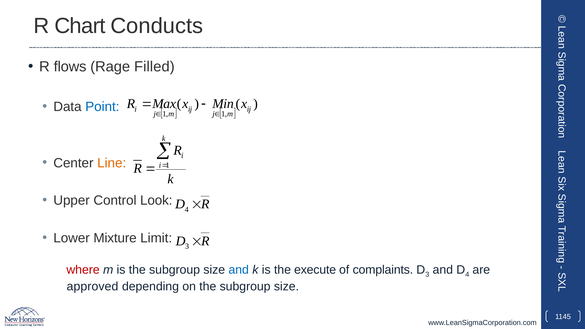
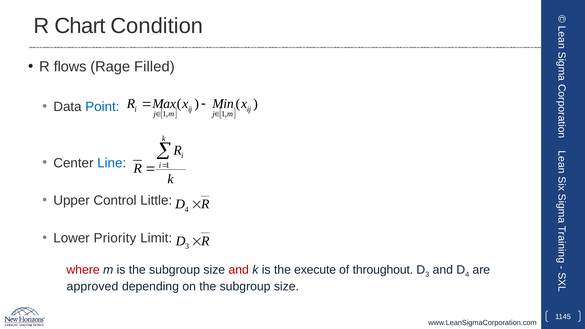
Conducts: Conducts -> Condition
Line colour: orange -> blue
Look: Look -> Little
Mixture: Mixture -> Priority
and at (239, 270) colour: blue -> red
complaints: complaints -> throughout
